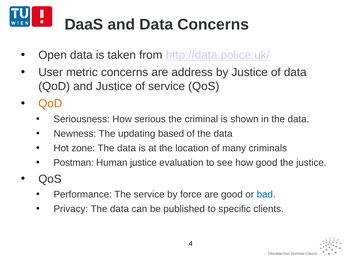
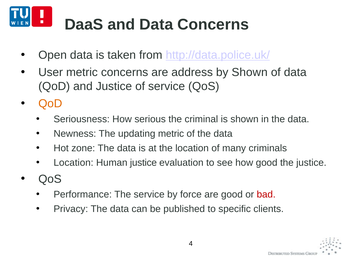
by Justice: Justice -> Shown
updating based: based -> metric
Postman at (74, 163): Postman -> Location
bad colour: blue -> red
